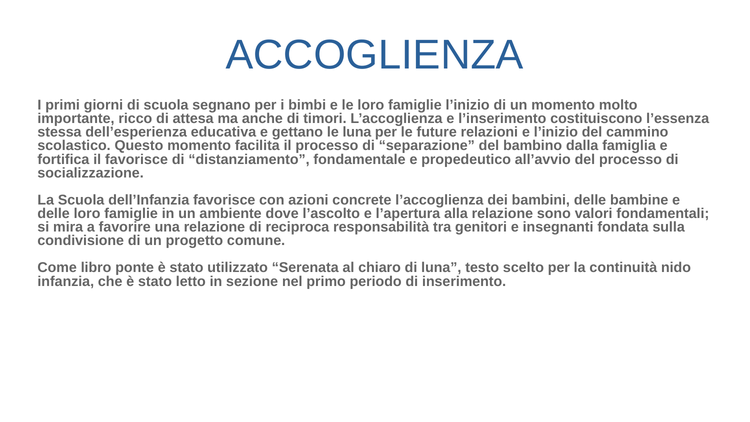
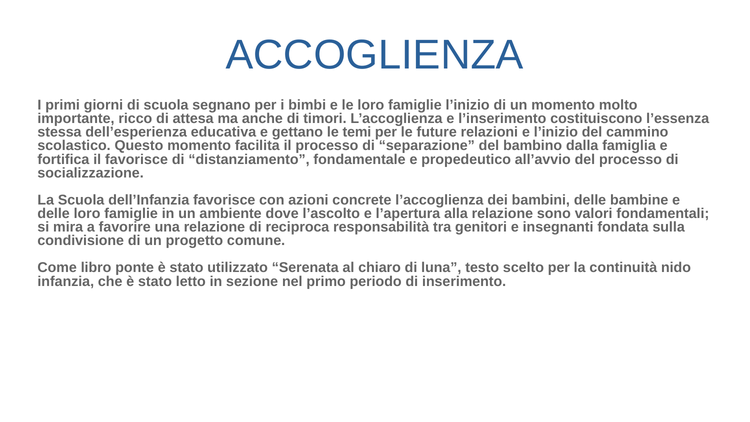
le luna: luna -> temi
